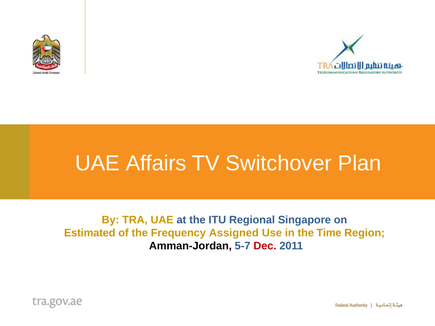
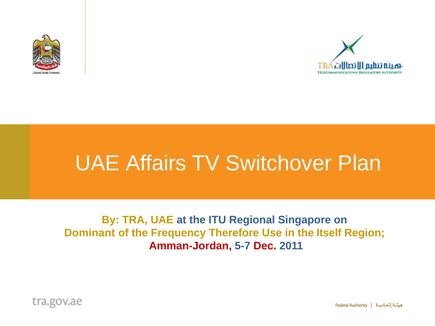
Estimated: Estimated -> Dominant
Assigned: Assigned -> Therefore
Time: Time -> Itself
Amman-Jordan colour: black -> red
